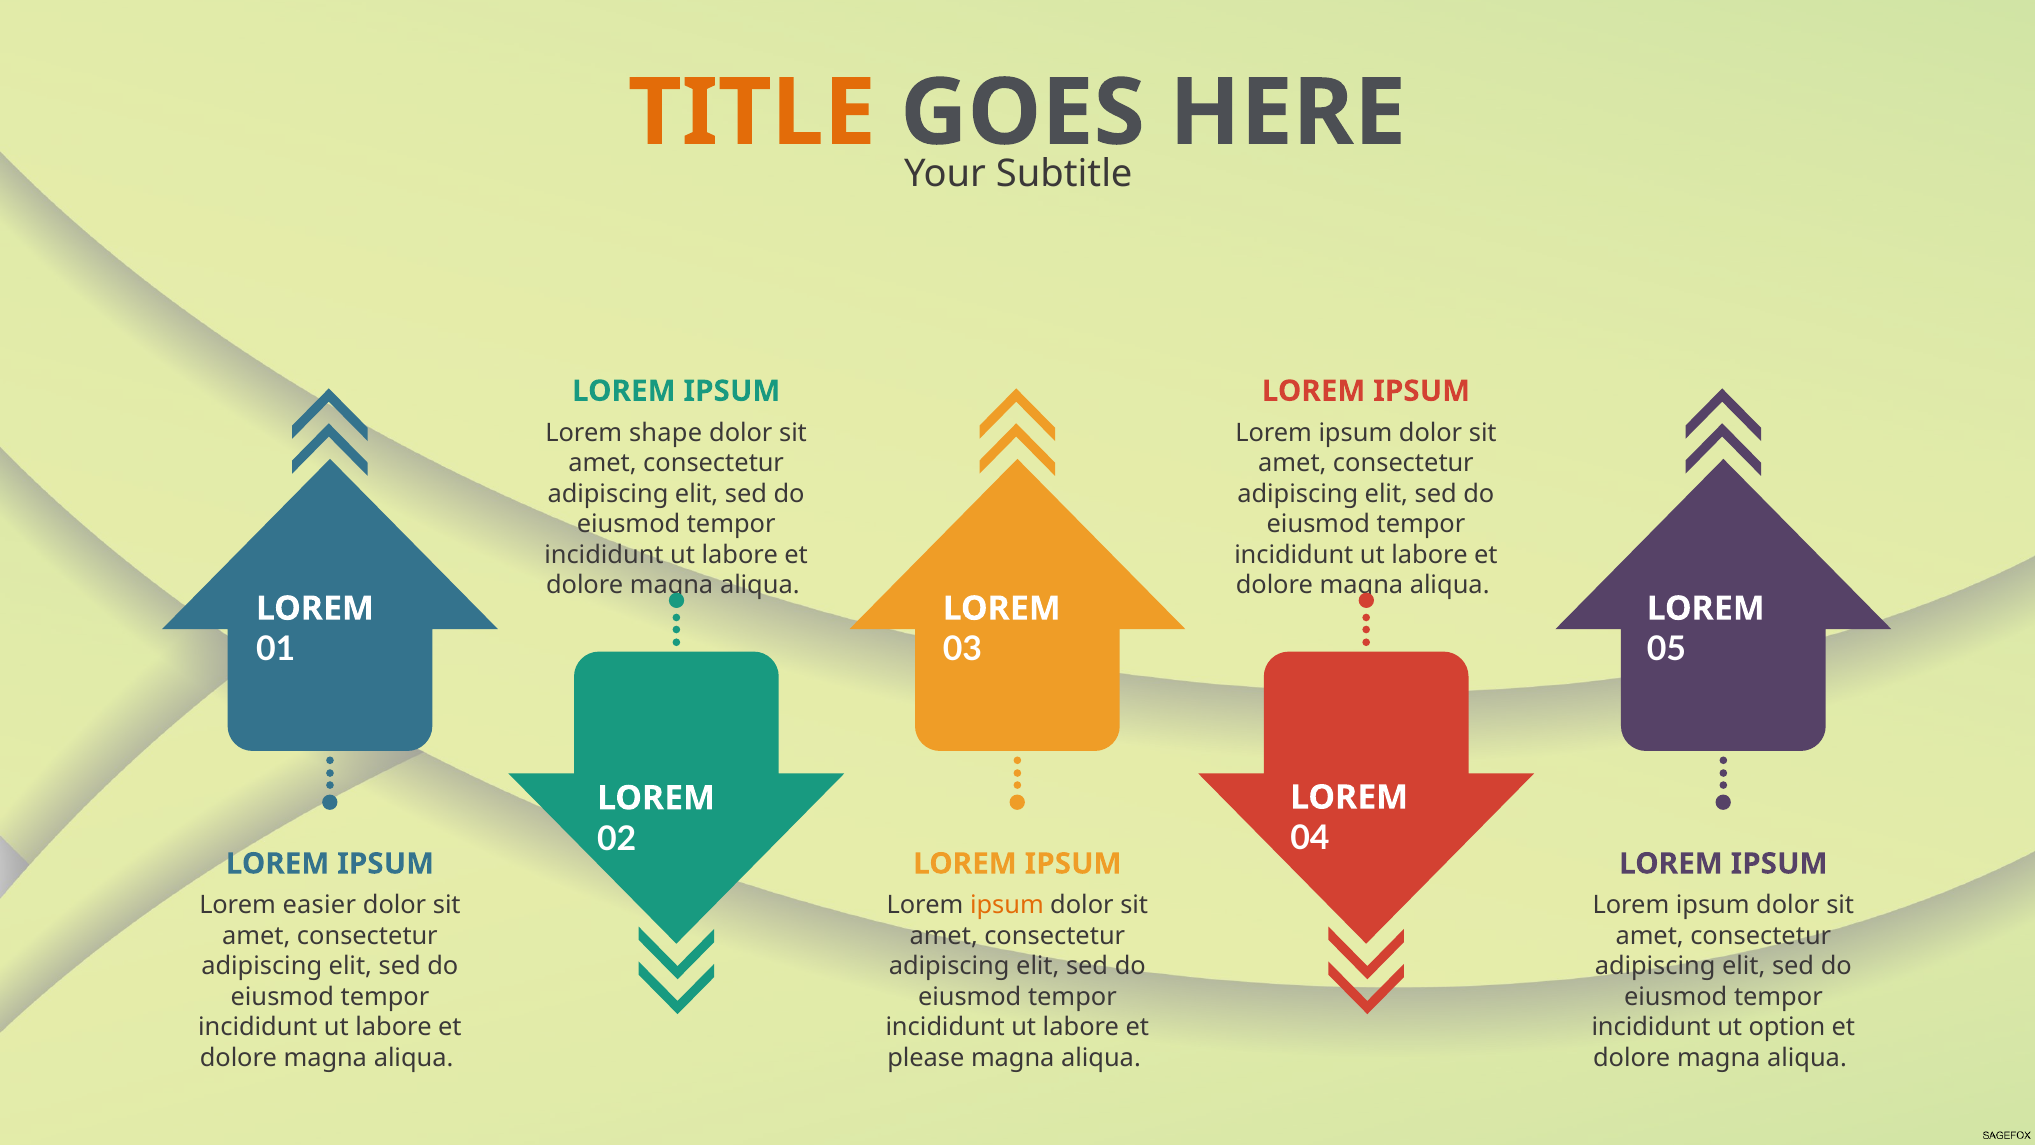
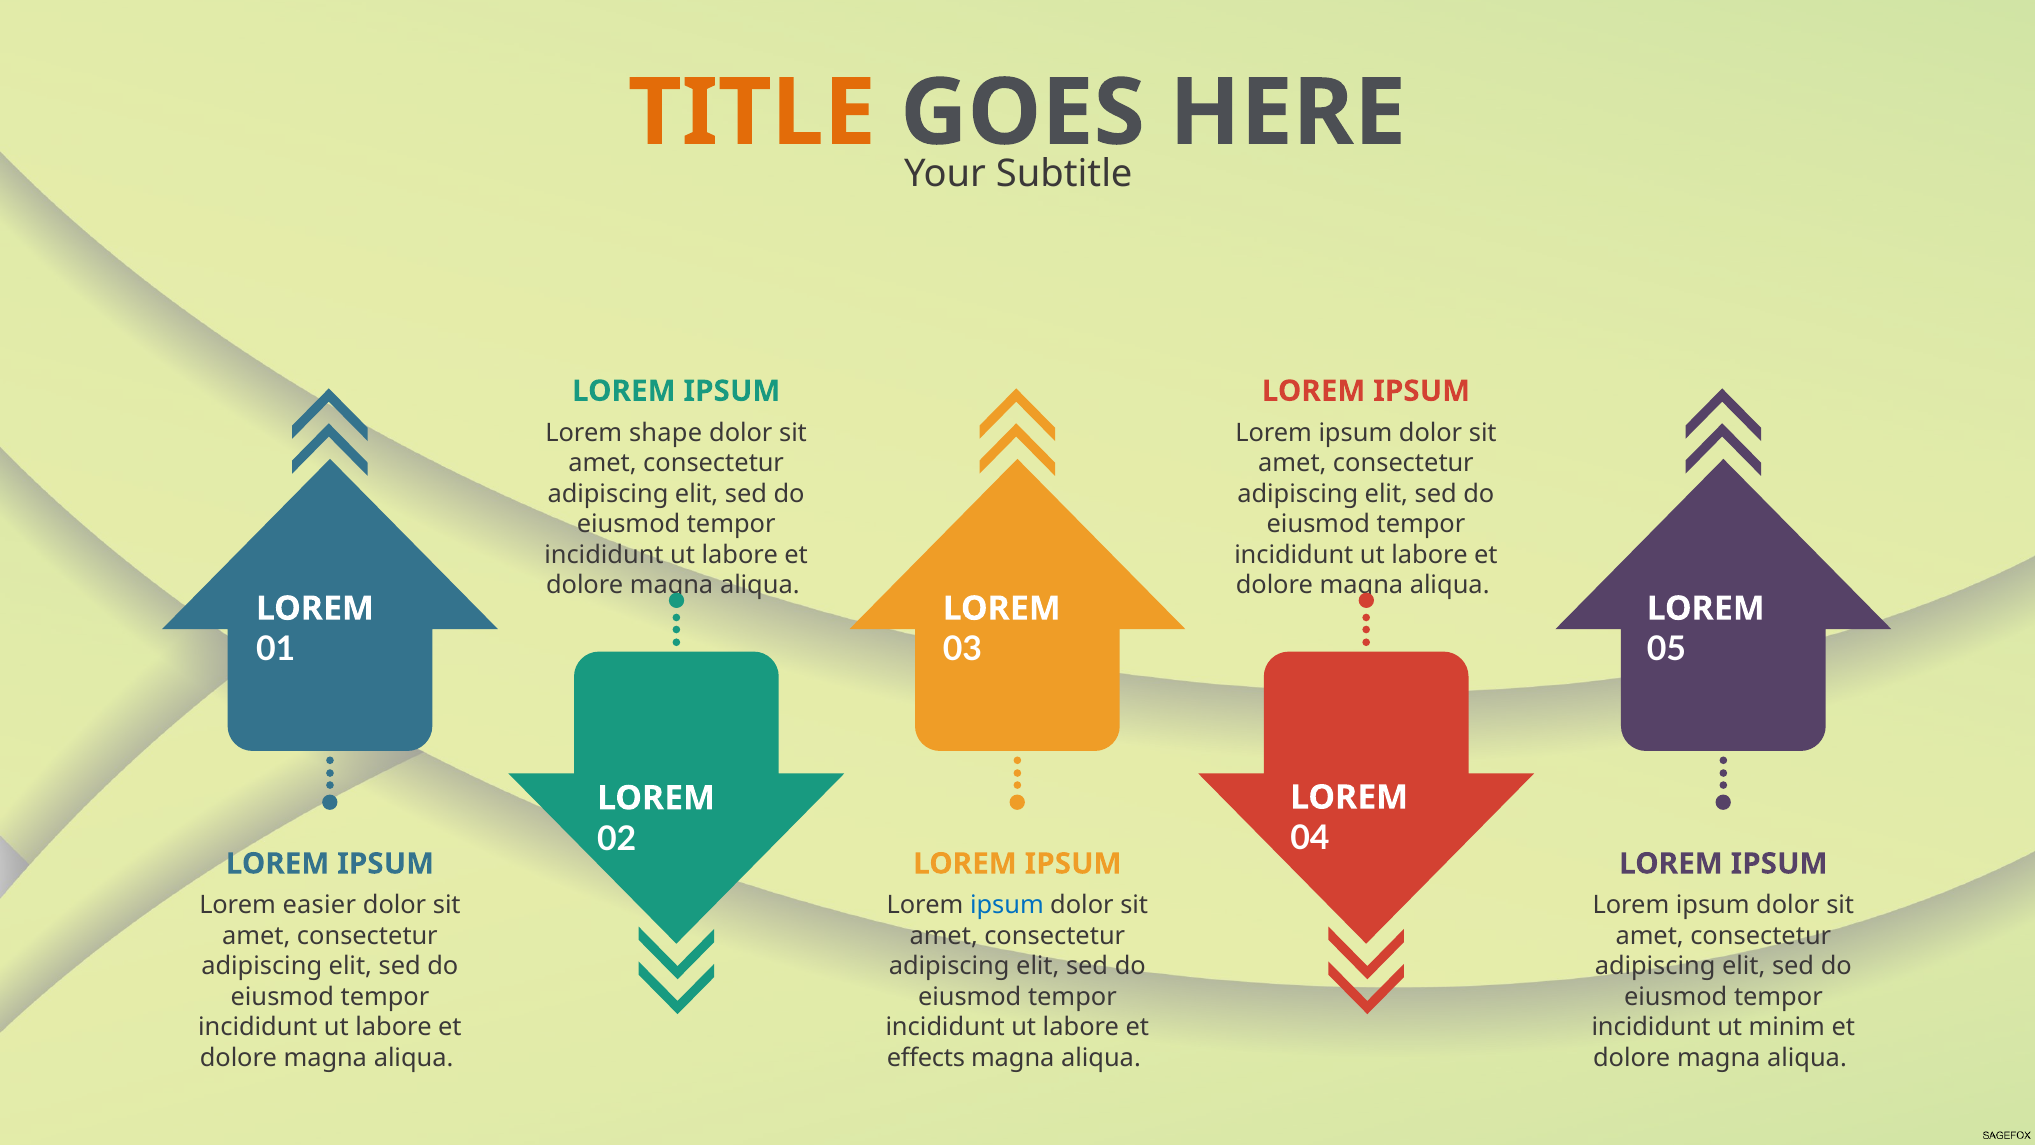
ipsum at (1007, 905) colour: orange -> blue
option: option -> minim
please: please -> effects
